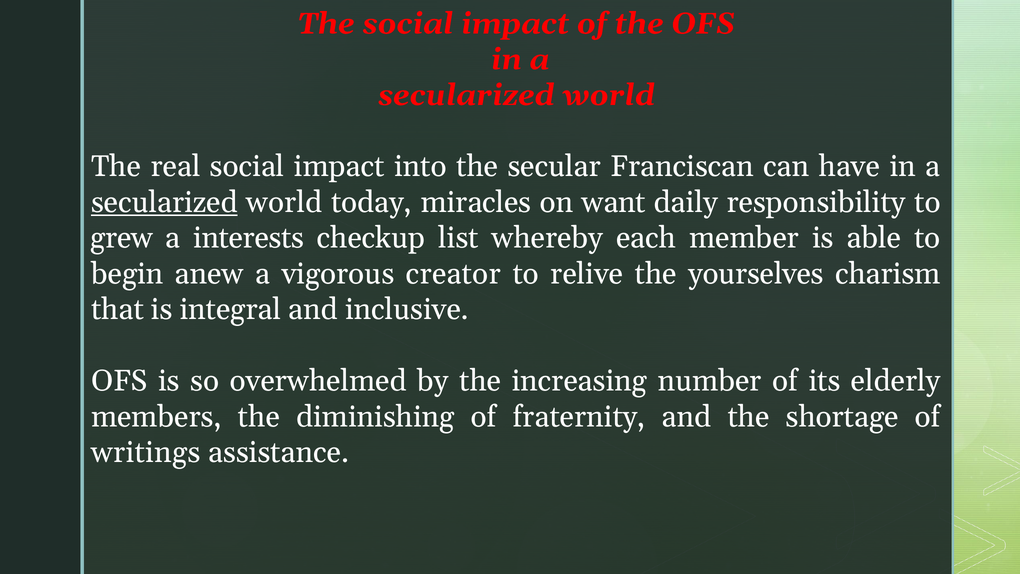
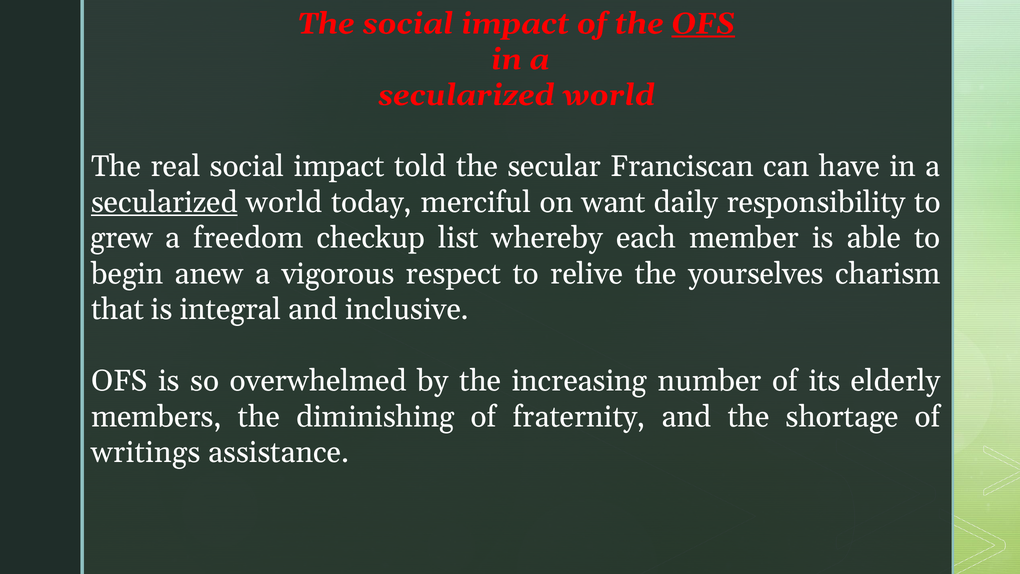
OFS at (703, 24) underline: none -> present
into: into -> told
miracles: miracles -> merciful
interests: interests -> freedom
creator: creator -> respect
